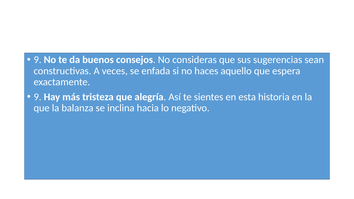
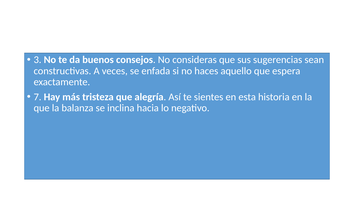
9 at (38, 60): 9 -> 3
9 at (38, 97): 9 -> 7
